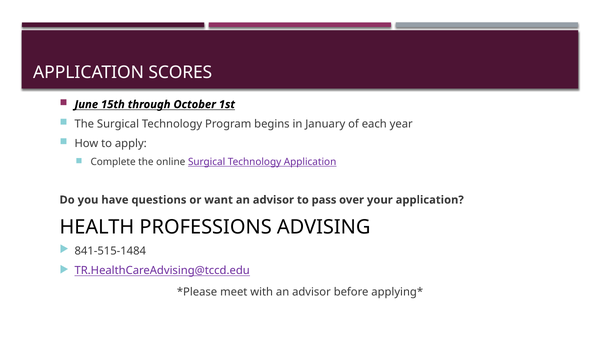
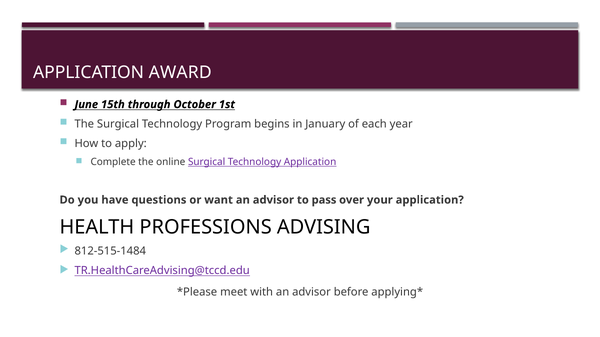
SCORES: SCORES -> AWARD
841-515-1484: 841-515-1484 -> 812-515-1484
